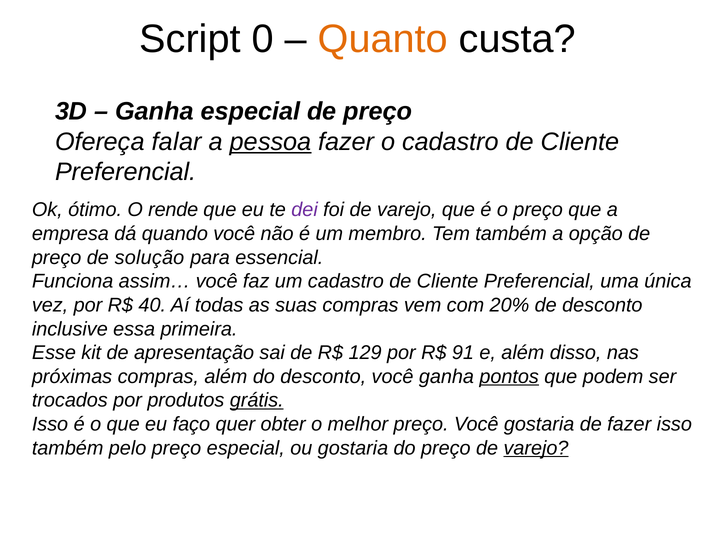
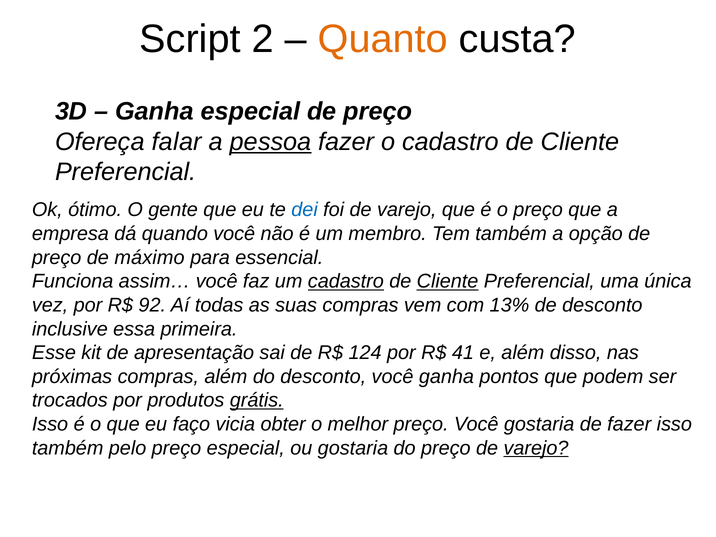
0: 0 -> 2
rende: rende -> gente
dei colour: purple -> blue
solução: solução -> máximo
cadastro at (346, 281) underline: none -> present
Cliente at (448, 281) underline: none -> present
40: 40 -> 92
20%: 20% -> 13%
129: 129 -> 124
91: 91 -> 41
pontos underline: present -> none
quer: quer -> vicia
